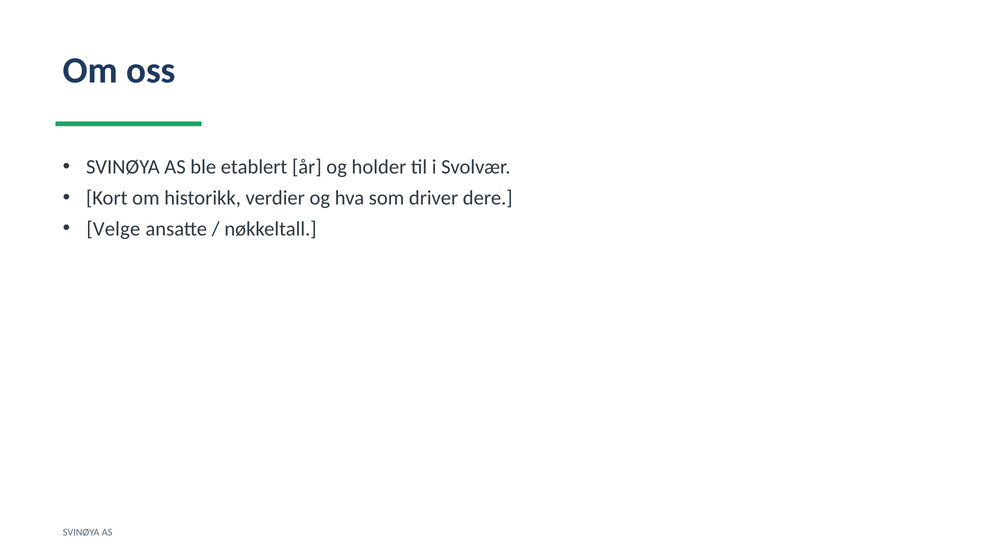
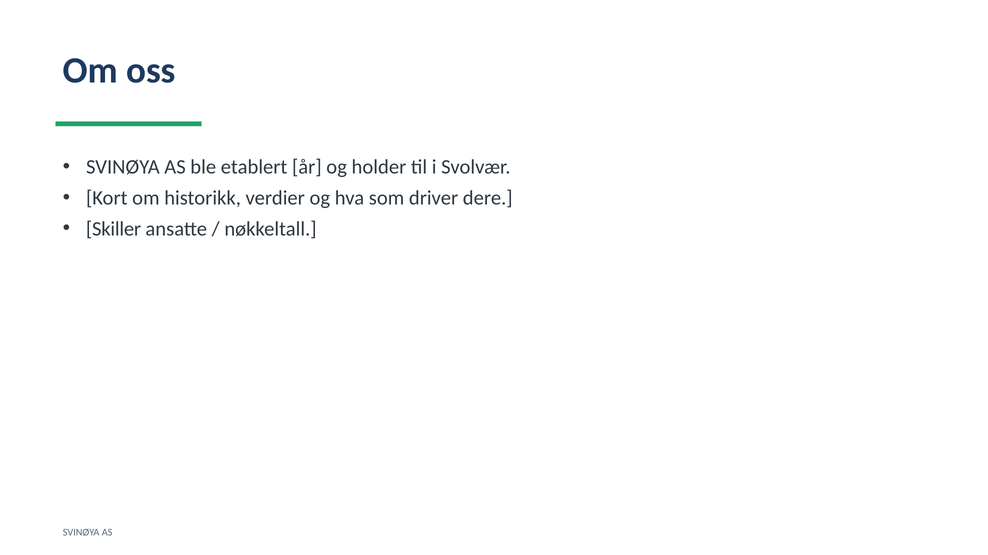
Velge: Velge -> Skiller
